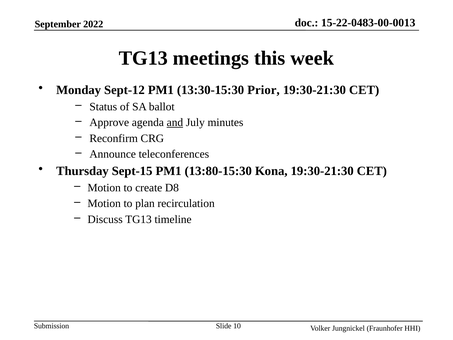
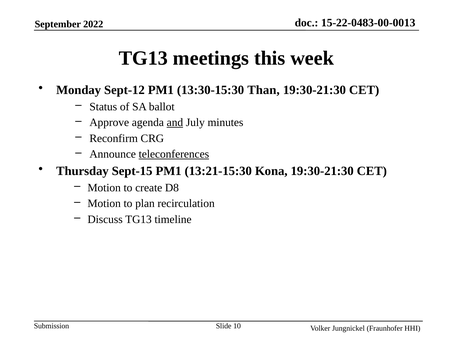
Prior: Prior -> Than
teleconferences underline: none -> present
13:80-15:30: 13:80-15:30 -> 13:21-15:30
